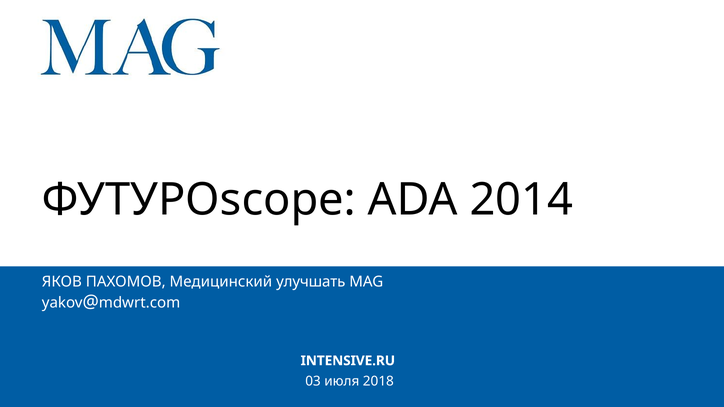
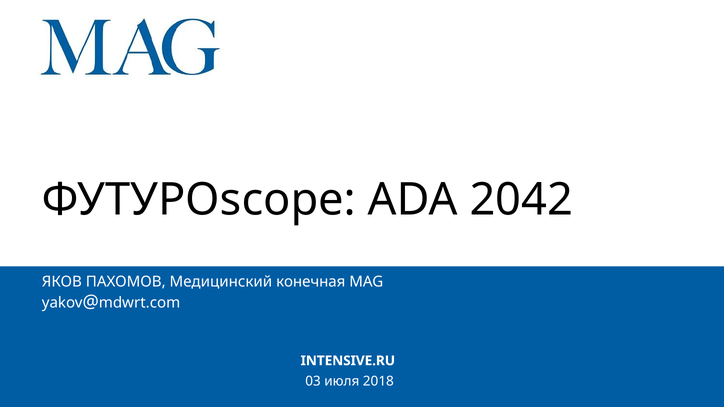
2014: 2014 -> 2042
улучшать: улучшать -> конечная
